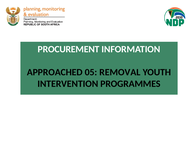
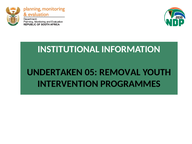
PROCUREMENT: PROCUREMENT -> INSTITUTIONAL
APPROACHED: APPROACHED -> UNDERTAKEN
